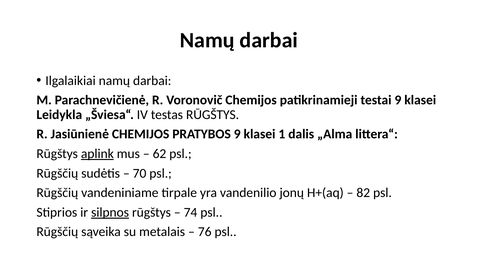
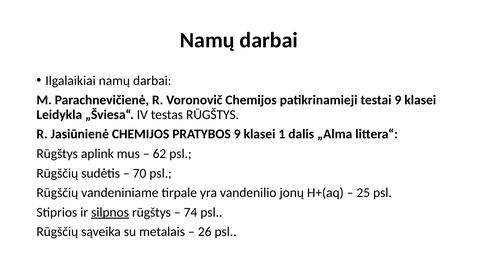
aplink underline: present -> none
82: 82 -> 25
76: 76 -> 26
